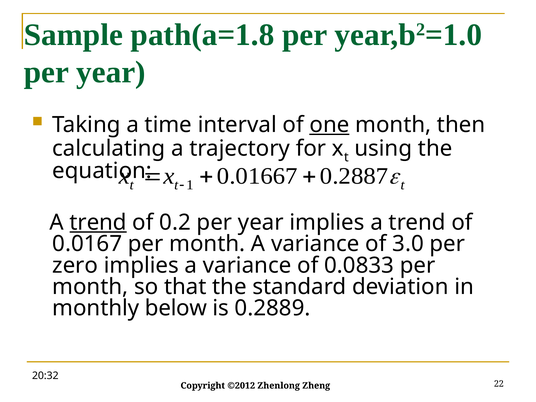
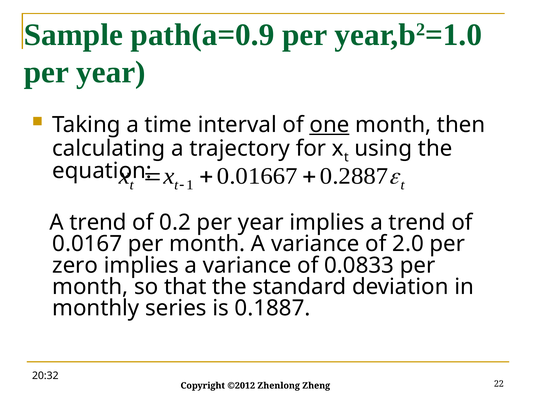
path(a=1.8: path(a=1.8 -> path(a=0.9
trend at (98, 222) underline: present -> none
3.0: 3.0 -> 2.0
below: below -> series
0.2889: 0.2889 -> 0.1887
